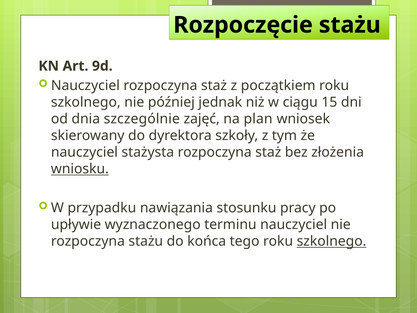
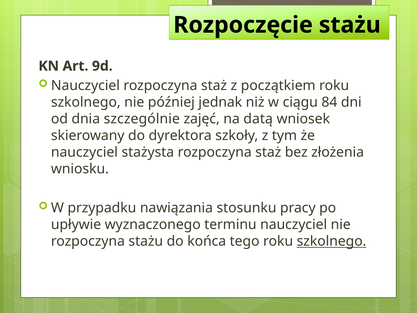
15: 15 -> 84
plan: plan -> datą
wniosku underline: present -> none
